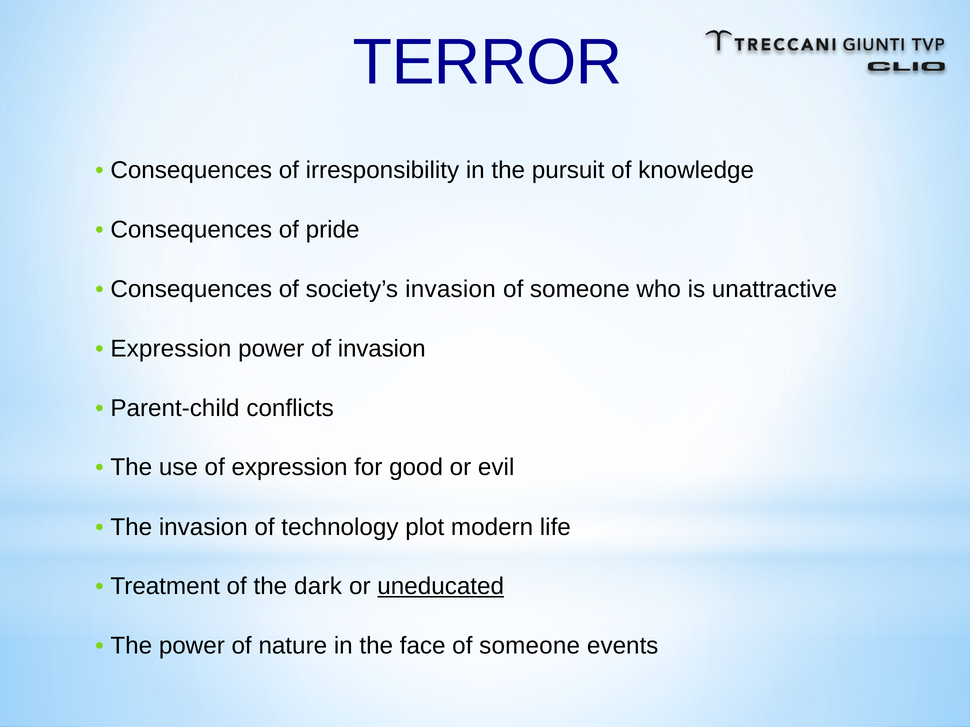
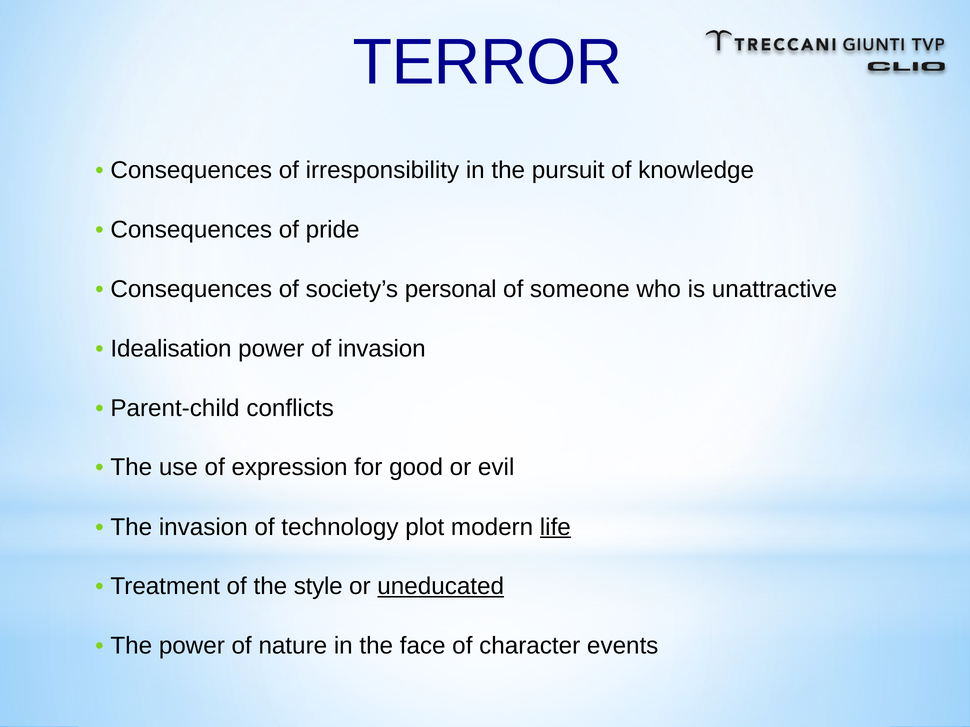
society’s invasion: invasion -> personal
Expression at (171, 349): Expression -> Idealisation
life underline: none -> present
dark: dark -> style
face of someone: someone -> character
